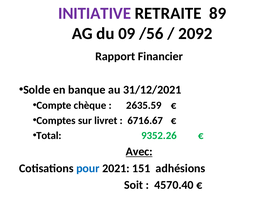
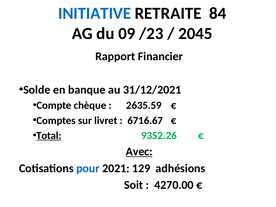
INITIATIVE colour: purple -> blue
89: 89 -> 84
/56: /56 -> /23
2092: 2092 -> 2045
Total underline: none -> present
151: 151 -> 129
4570.40: 4570.40 -> 4270.00
